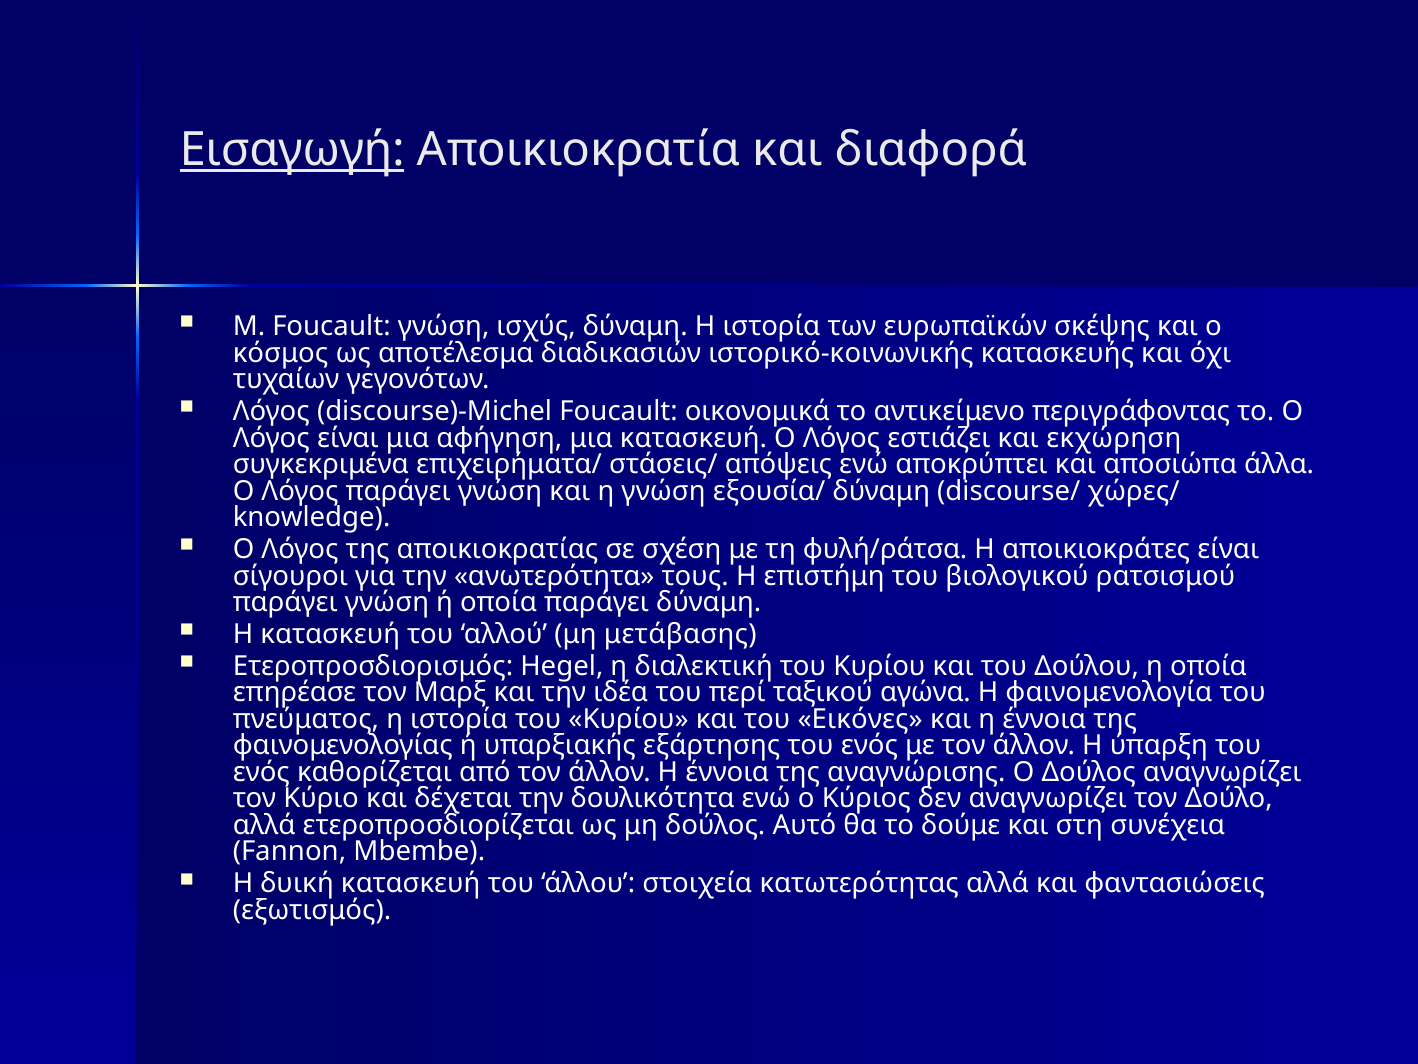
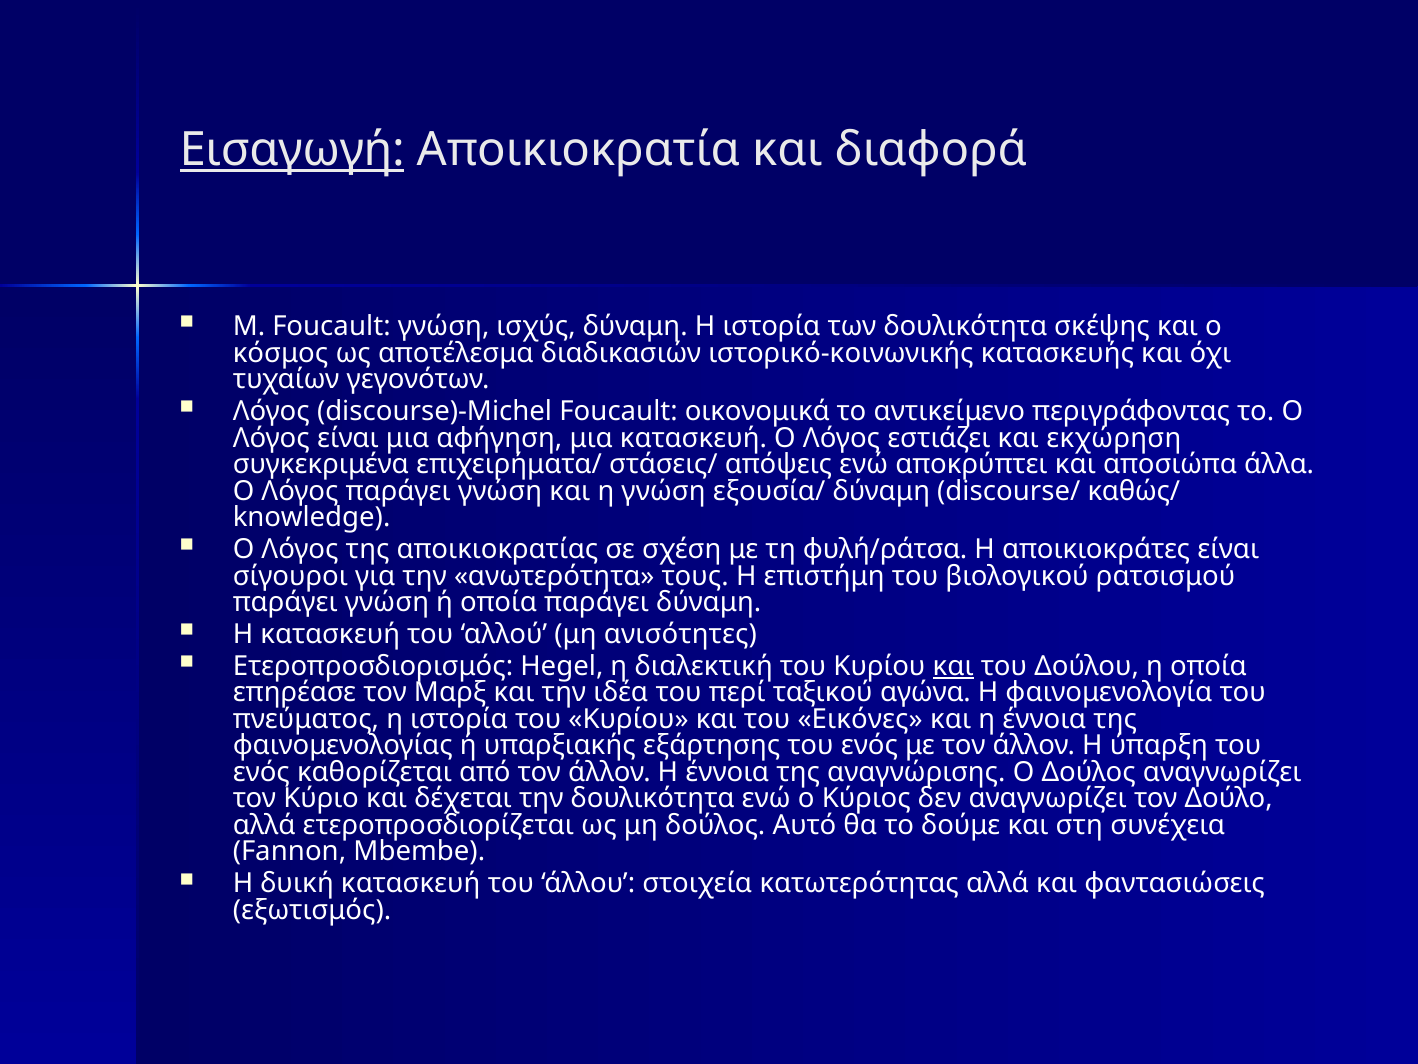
των ευρωπαϊκών: ευρωπαϊκών -> δουλικότητα
χώρες/: χώρες/ -> καθώς/
μετάβασης: μετάβασης -> ανισότητες
και at (953, 666) underline: none -> present
